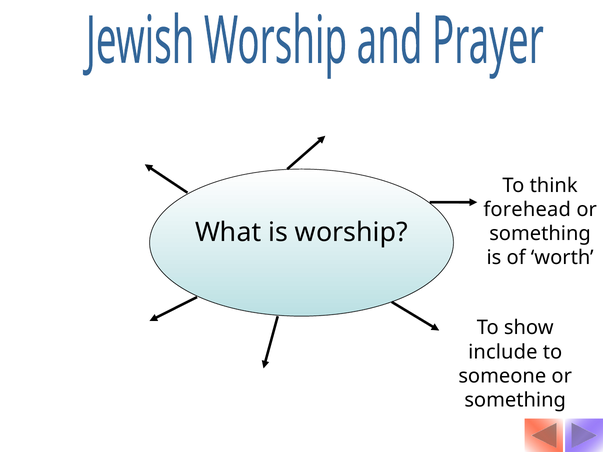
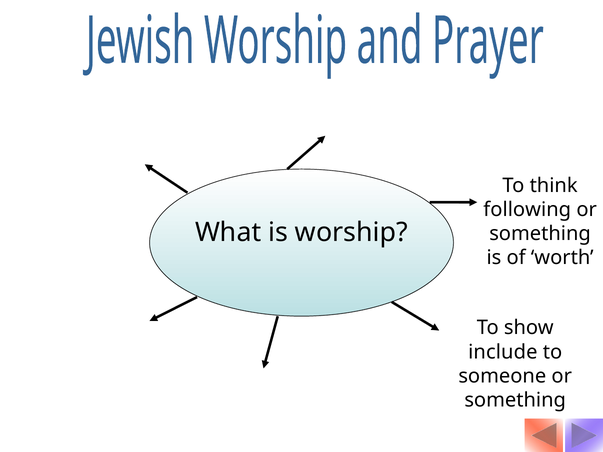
forehead: forehead -> following
